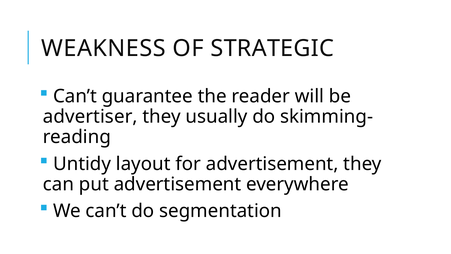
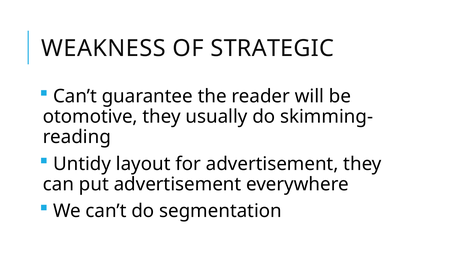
advertiser: advertiser -> otomotive
